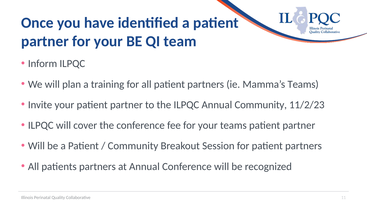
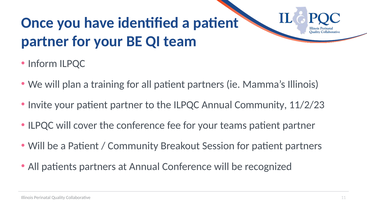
Mamma’s Teams: Teams -> Illinois
